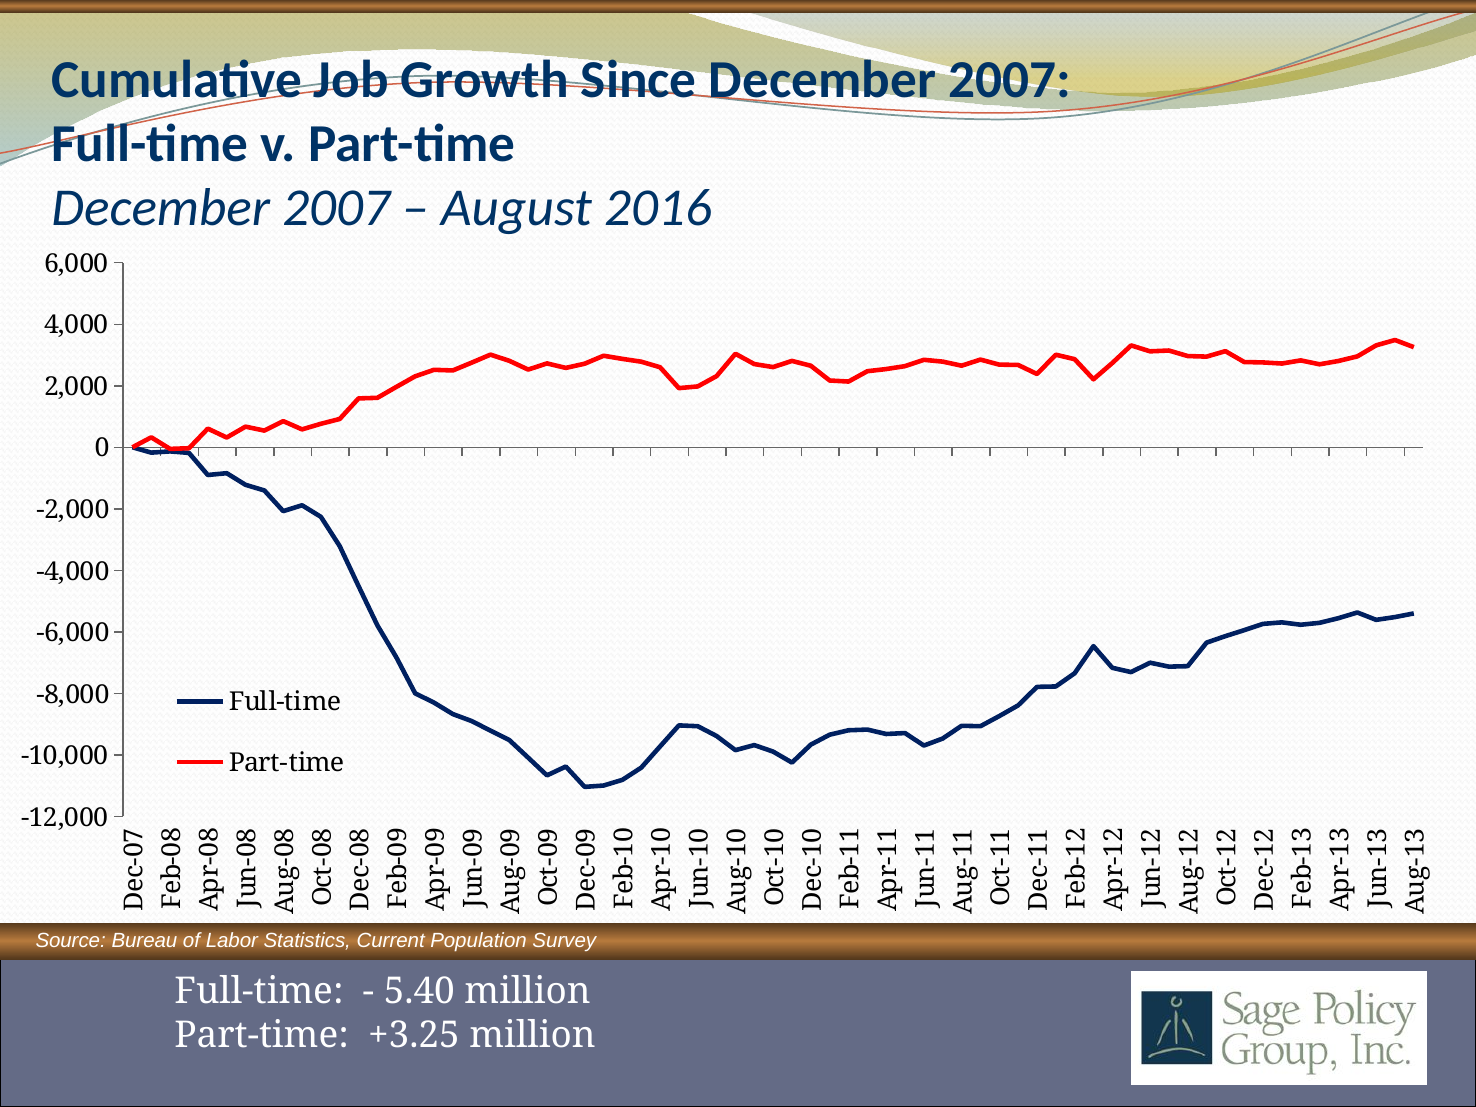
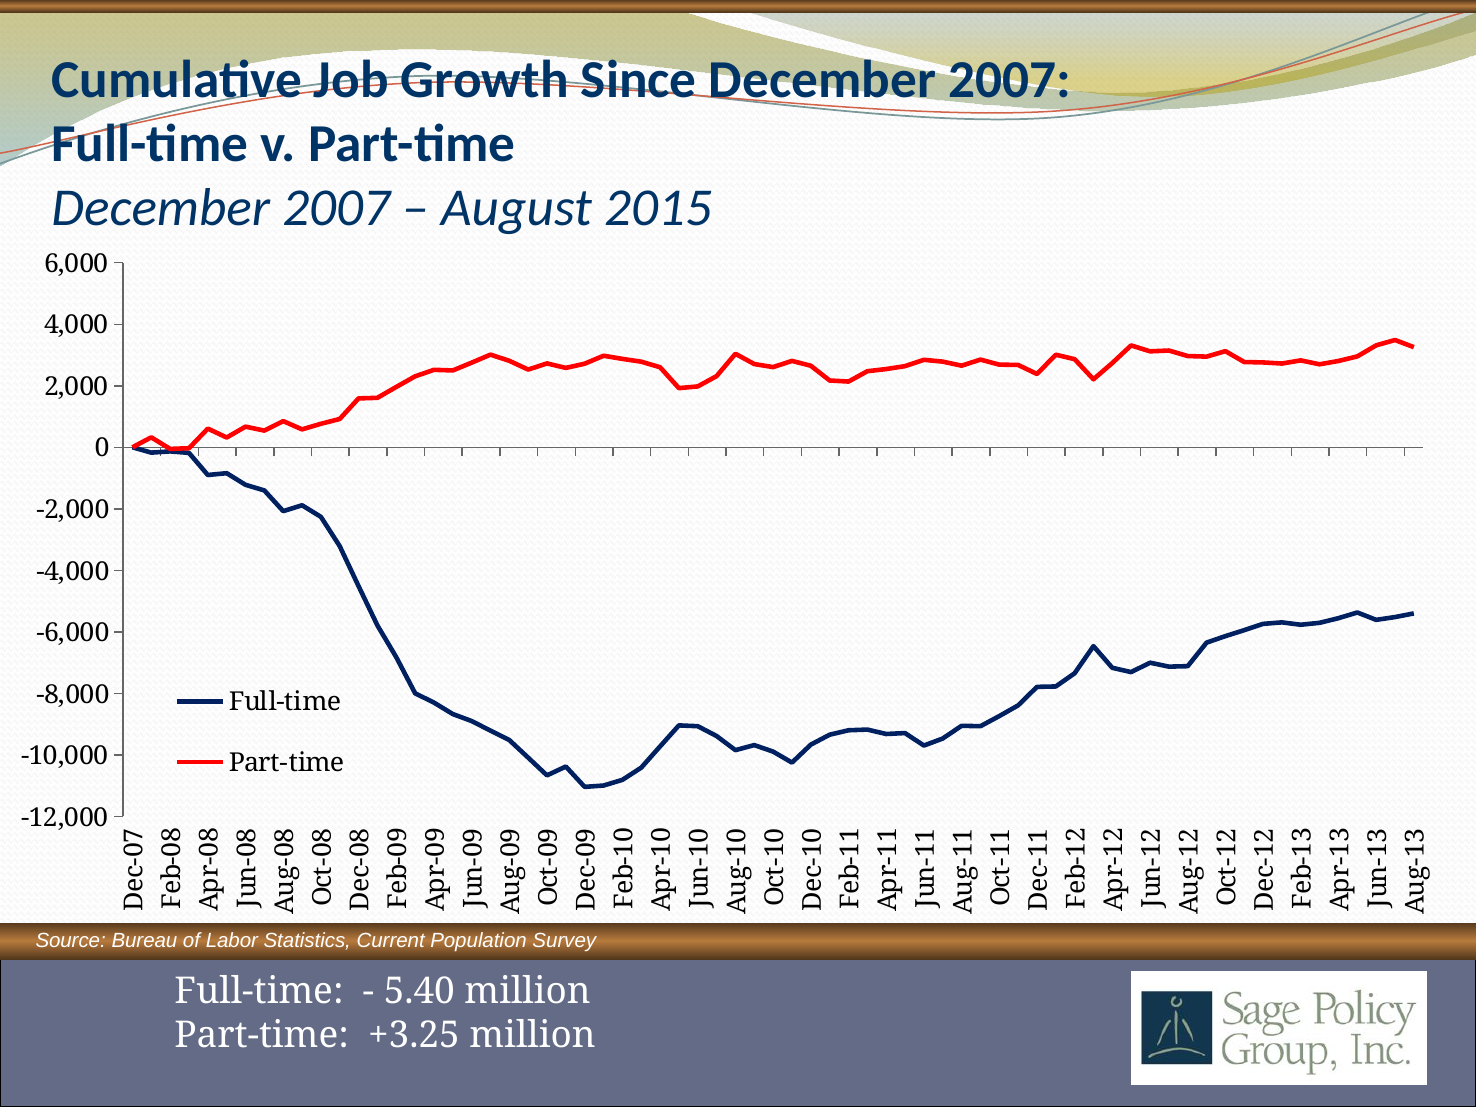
2016: 2016 -> 2015
